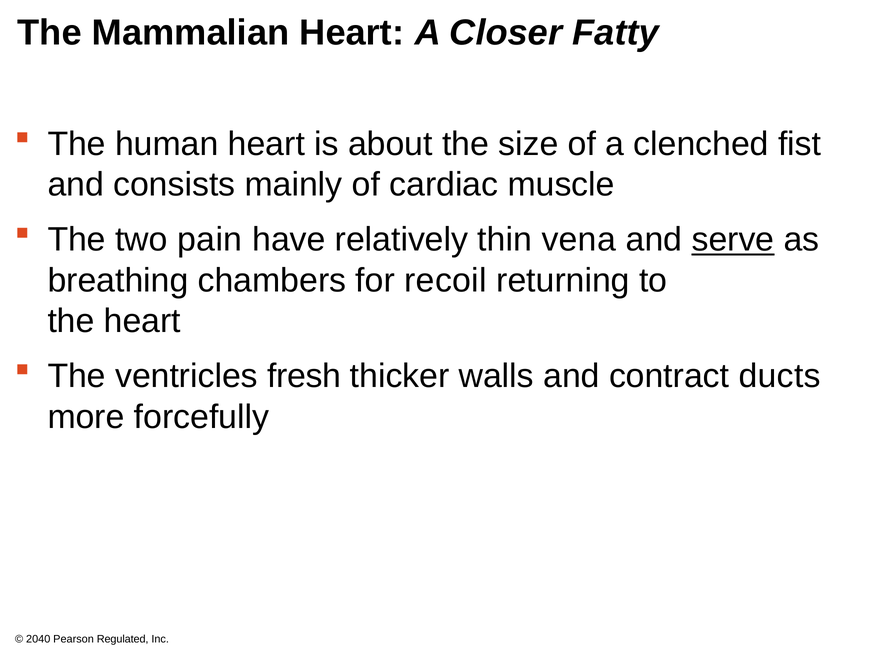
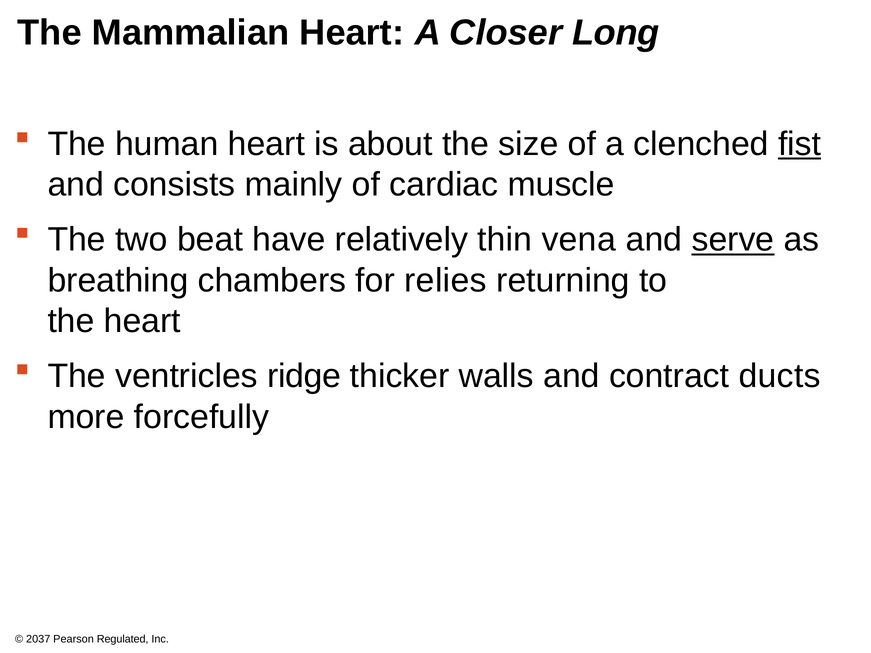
Fatty: Fatty -> Long
fist underline: none -> present
pain: pain -> beat
recoil: recoil -> relies
fresh: fresh -> ridge
2040: 2040 -> 2037
